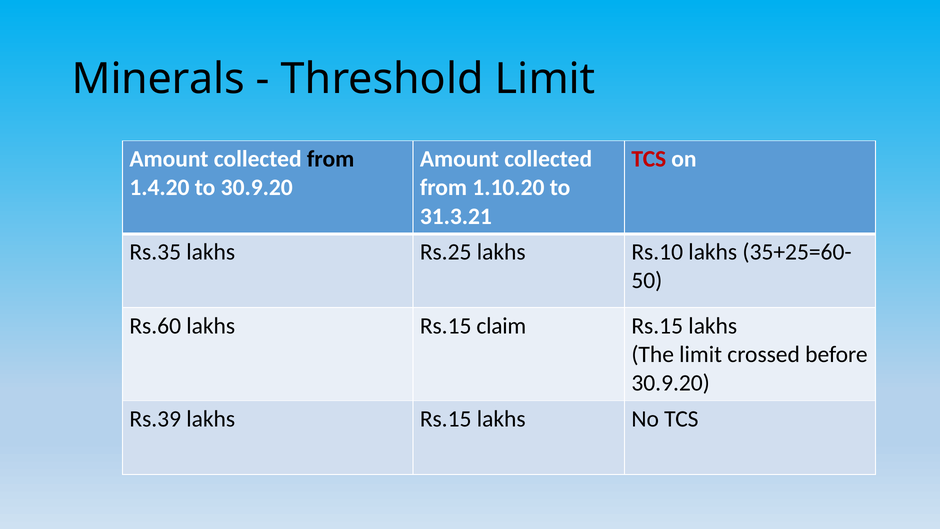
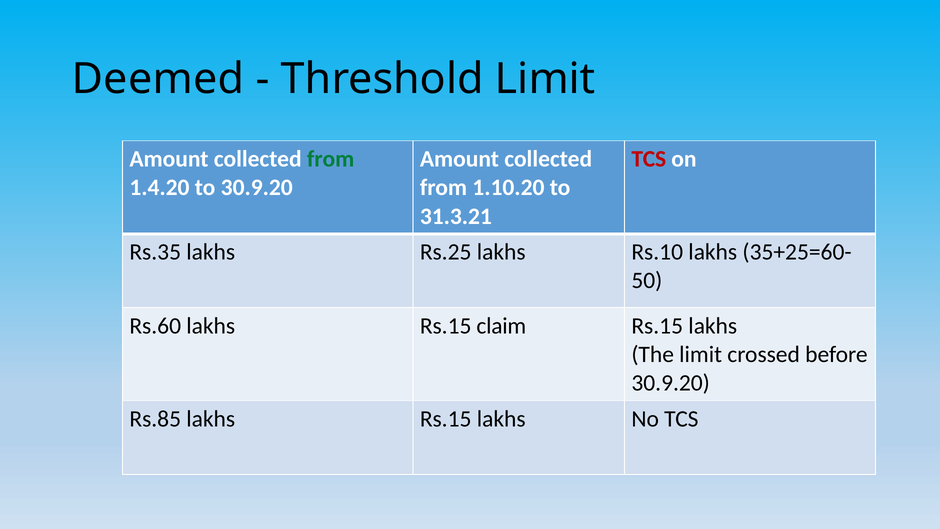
Minerals: Minerals -> Deemed
from at (331, 159) colour: black -> green
Rs.39: Rs.39 -> Rs.85
